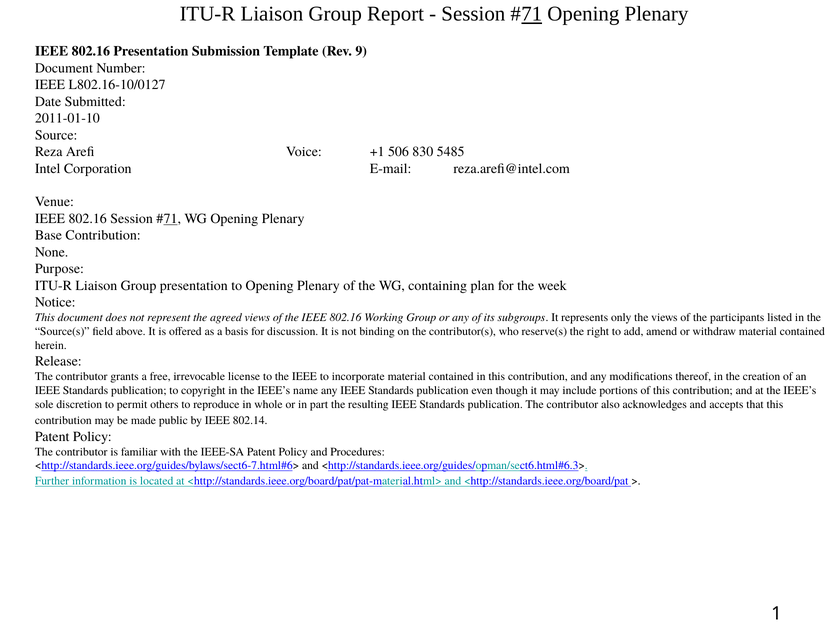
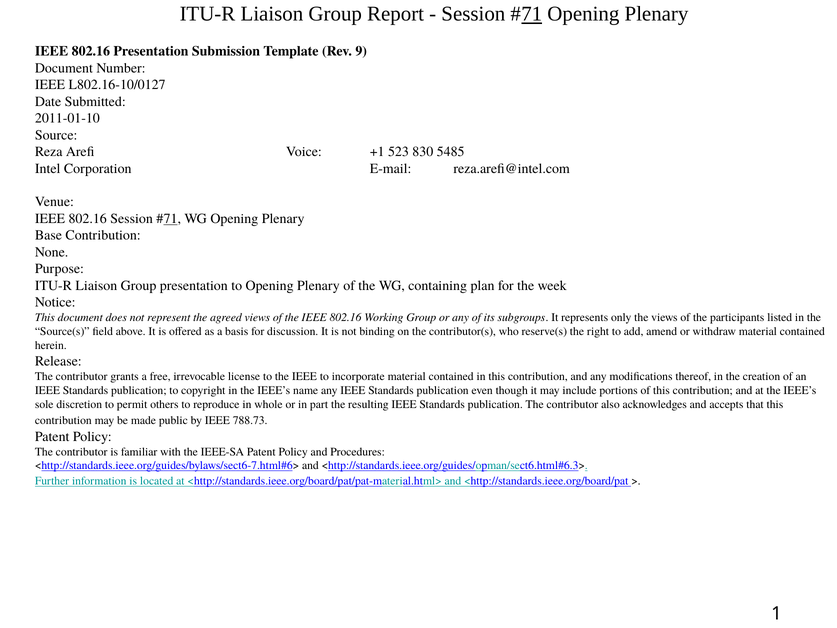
506: 506 -> 523
802.14: 802.14 -> 788.73
